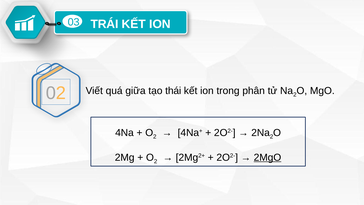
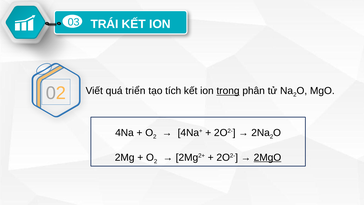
giữa: giữa -> triển
thái: thái -> tích
trong underline: none -> present
